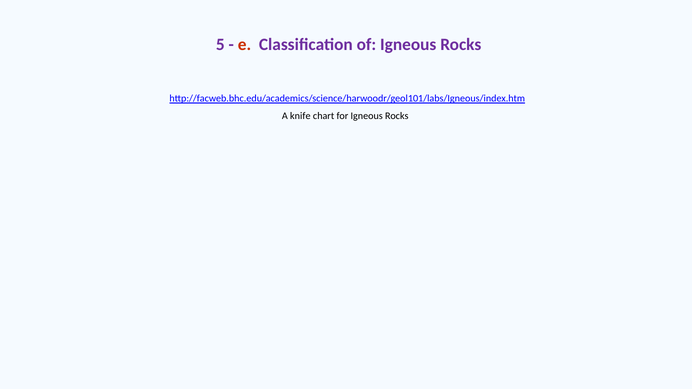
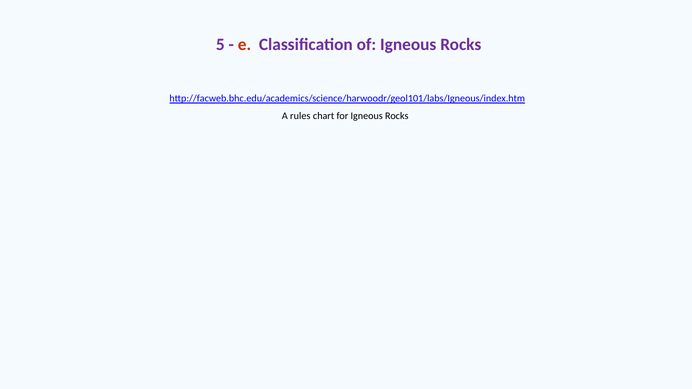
knife: knife -> rules
